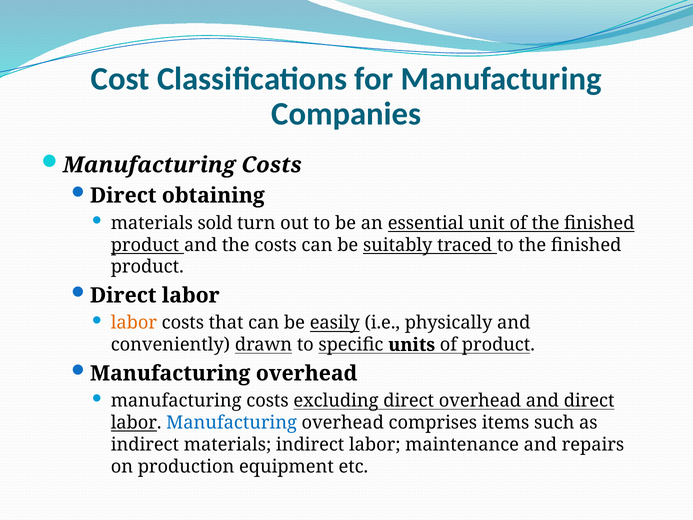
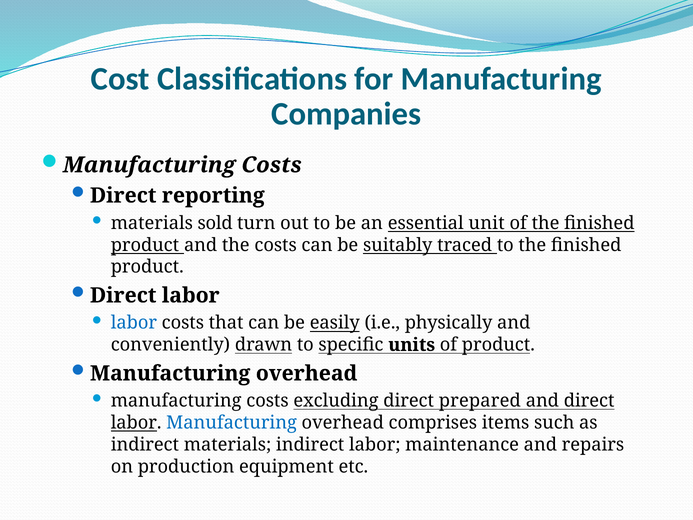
obtaining: obtaining -> reporting
labor at (134, 323) colour: orange -> blue
direct overhead: overhead -> prepared
